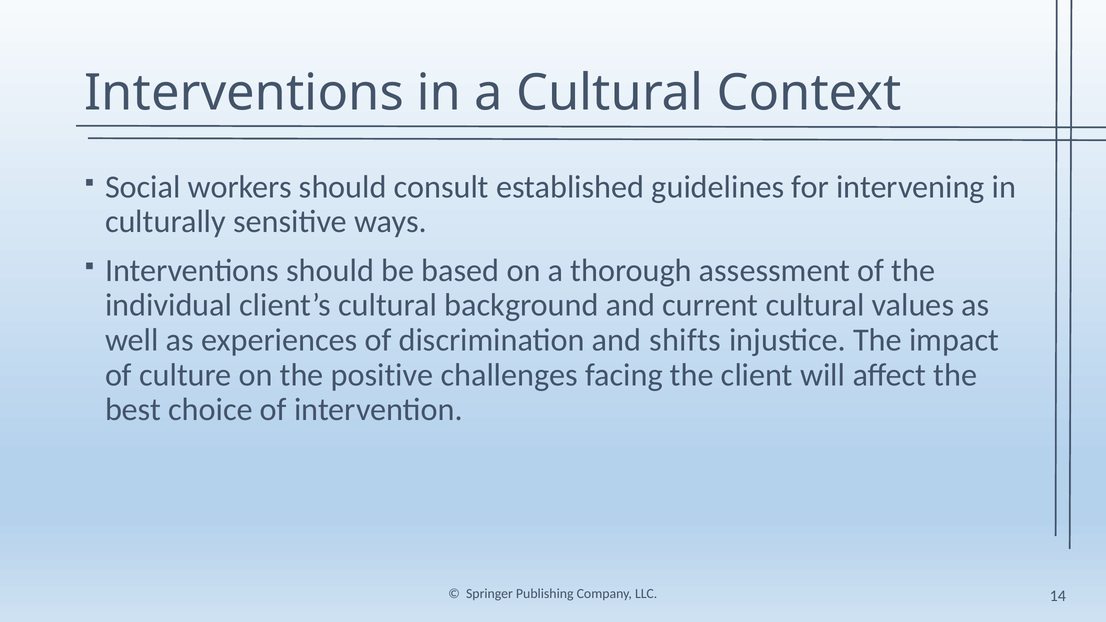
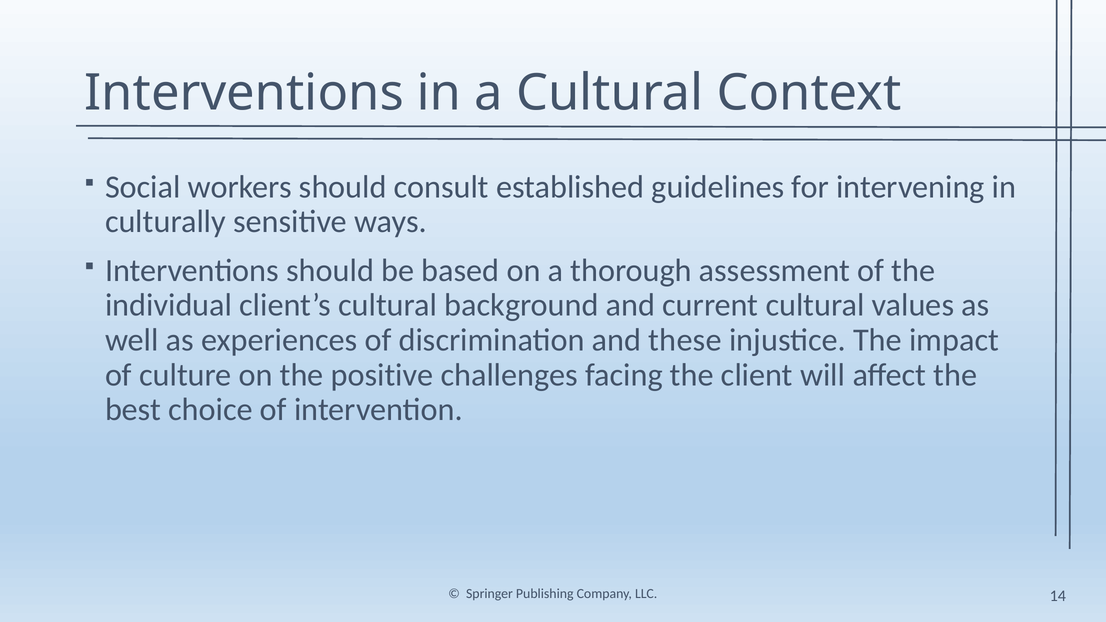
shifts: shifts -> these
